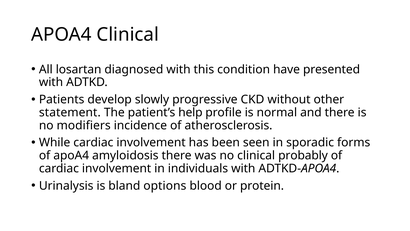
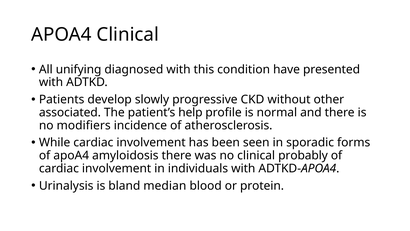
losartan: losartan -> unifying
statement: statement -> associated
options: options -> median
